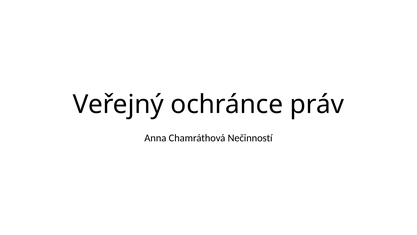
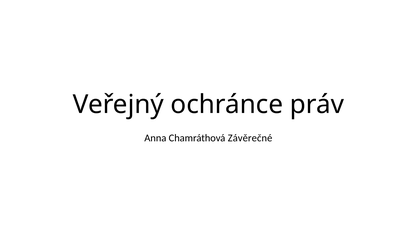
Nečinností: Nečinností -> Závěrečné
